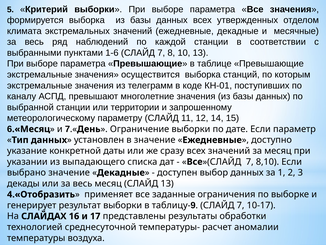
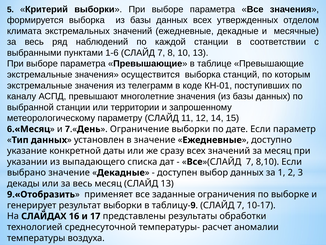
4.«Отобразить: 4.«Отобразить -> 9.«Отобразить
